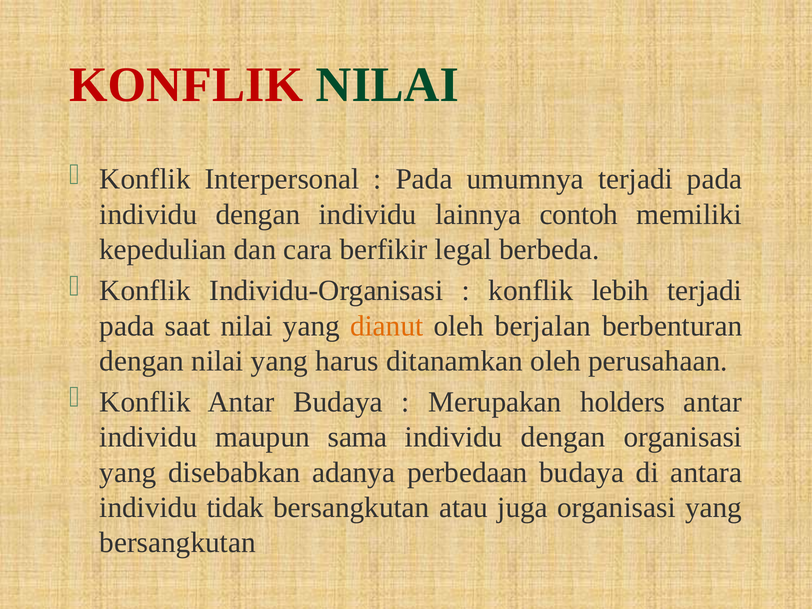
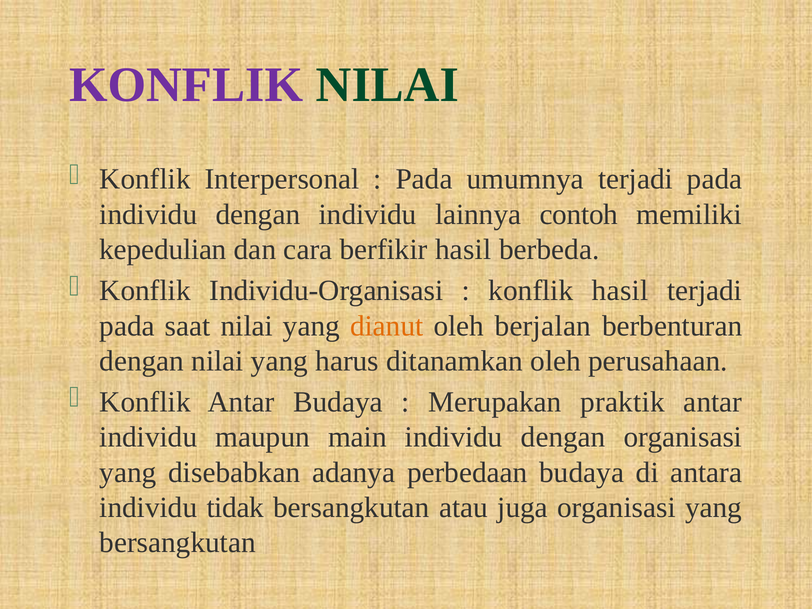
KONFLIK at (186, 85) colour: red -> purple
berfikir legal: legal -> hasil
konflik lebih: lebih -> hasil
holders: holders -> praktik
sama: sama -> main
